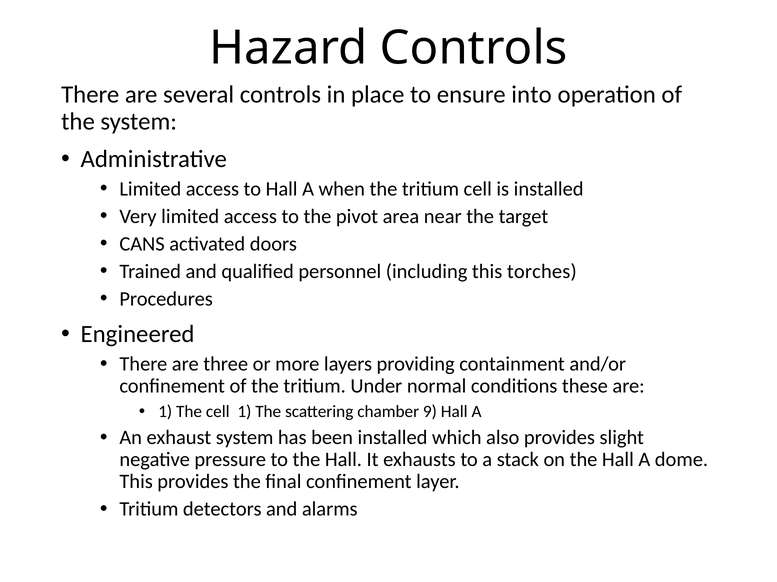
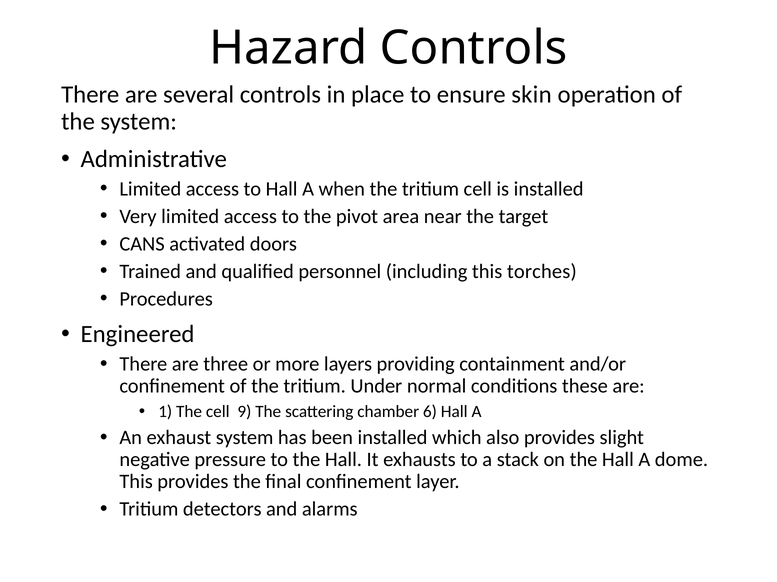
into: into -> skin
cell 1: 1 -> 9
9: 9 -> 6
